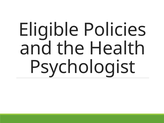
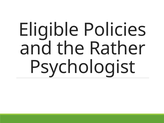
Health: Health -> Rather
